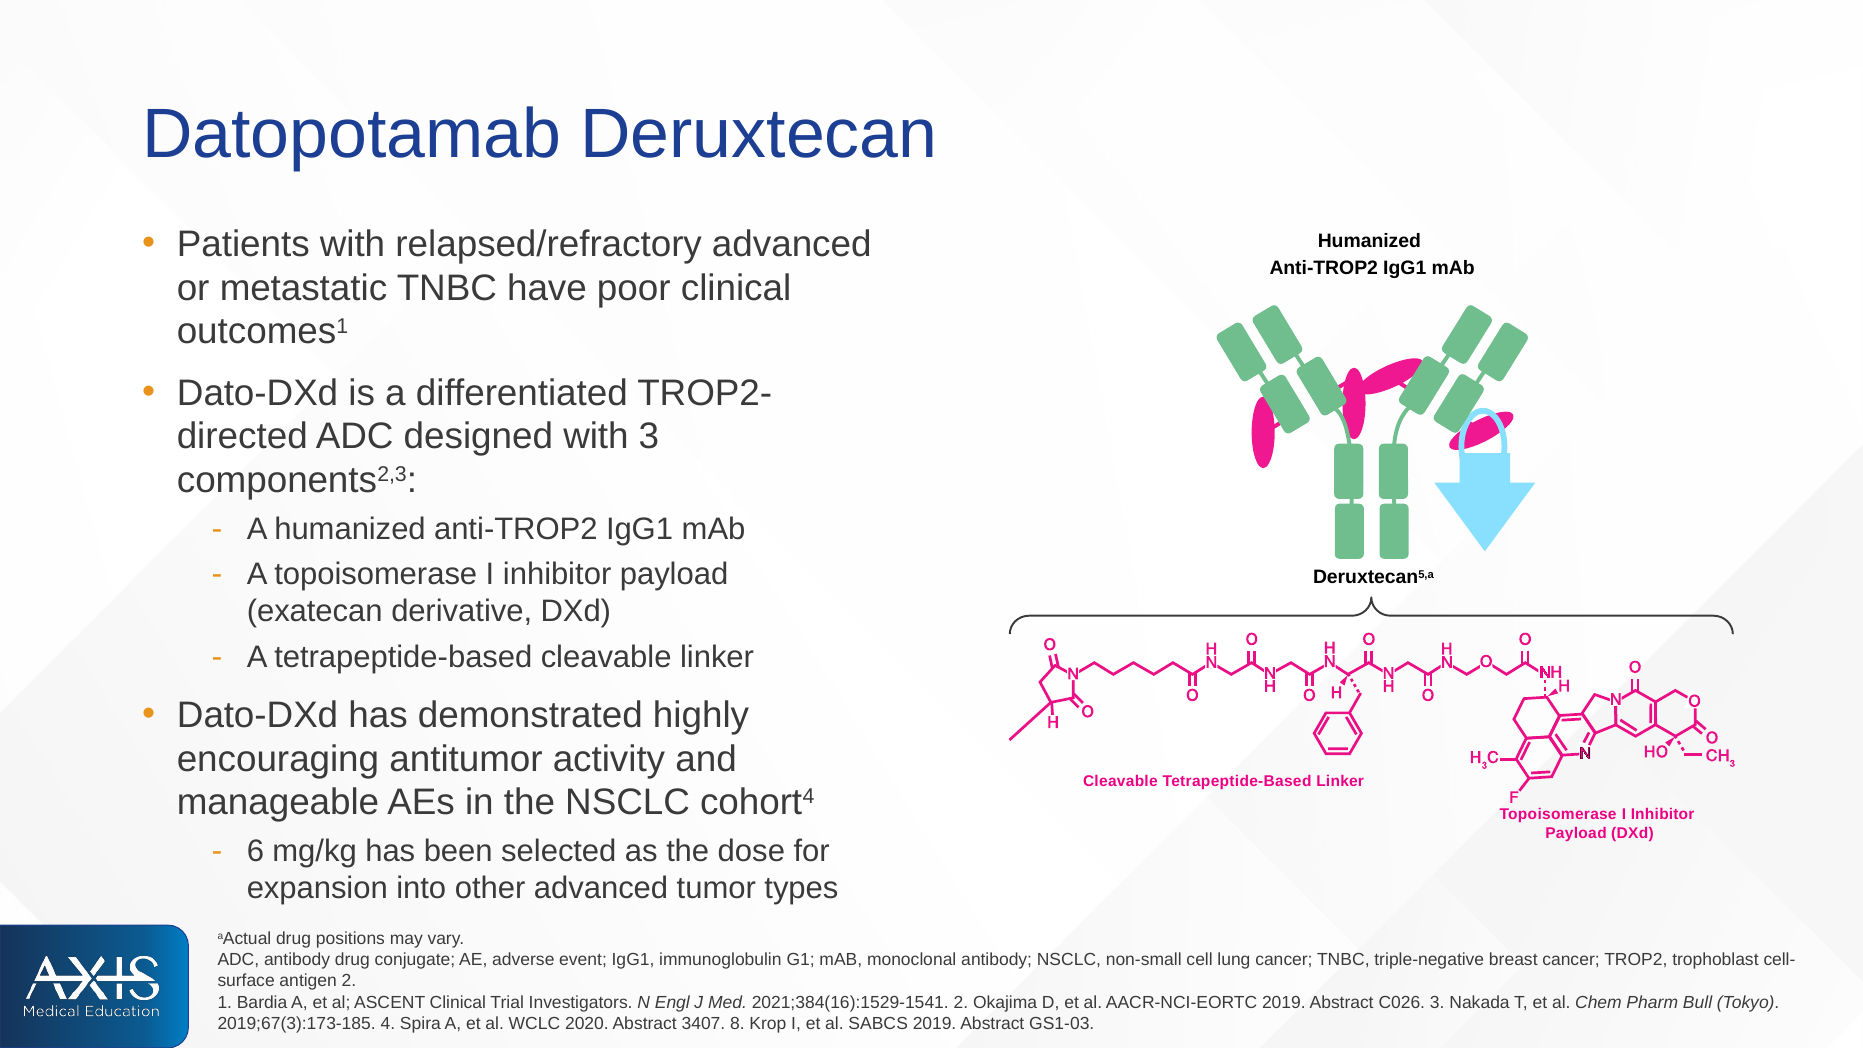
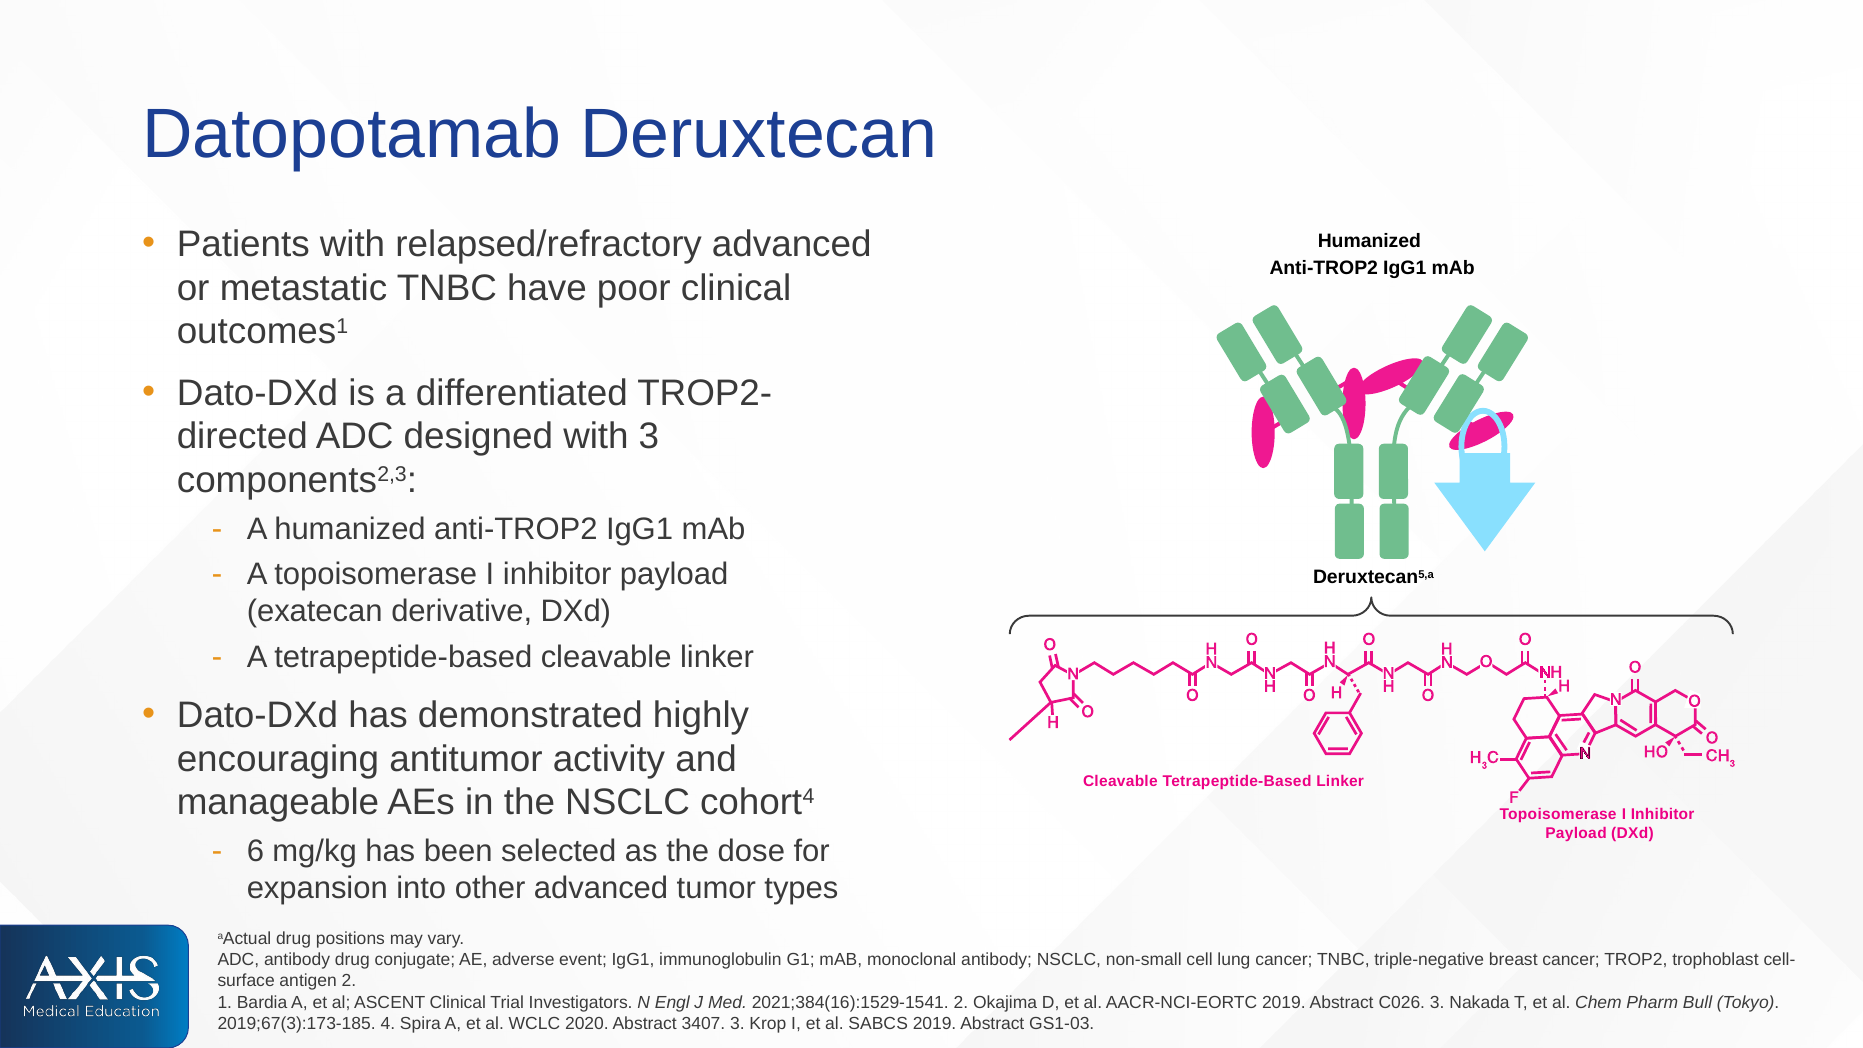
3407 8: 8 -> 3
